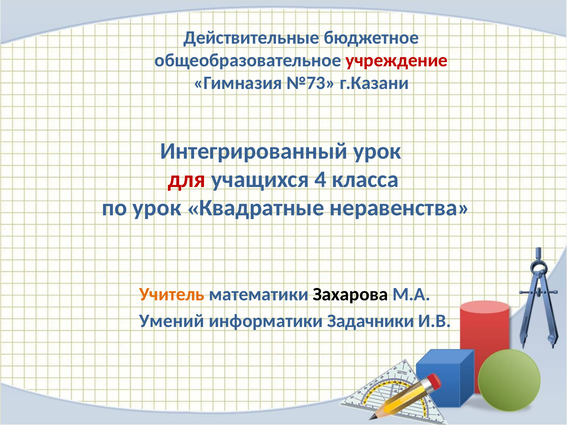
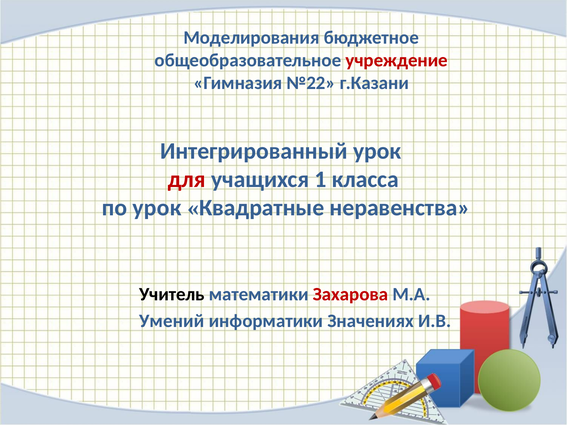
Действительные: Действительные -> Моделирования
№73: №73 -> №22
4: 4 -> 1
Учитель colour: orange -> black
Захарова colour: black -> red
Задачники: Задачники -> Значениях
